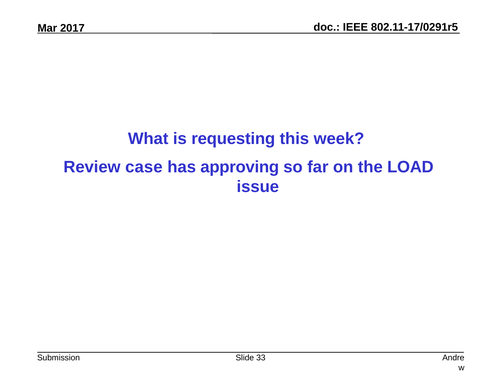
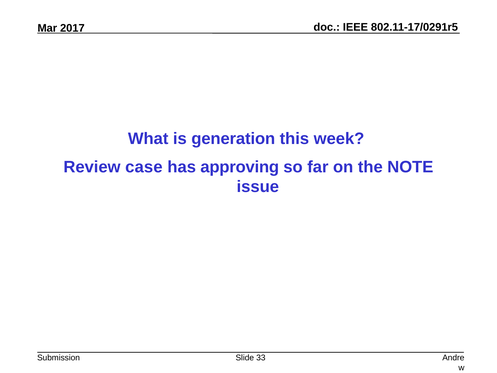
requesting: requesting -> generation
LOAD: LOAD -> NOTE
